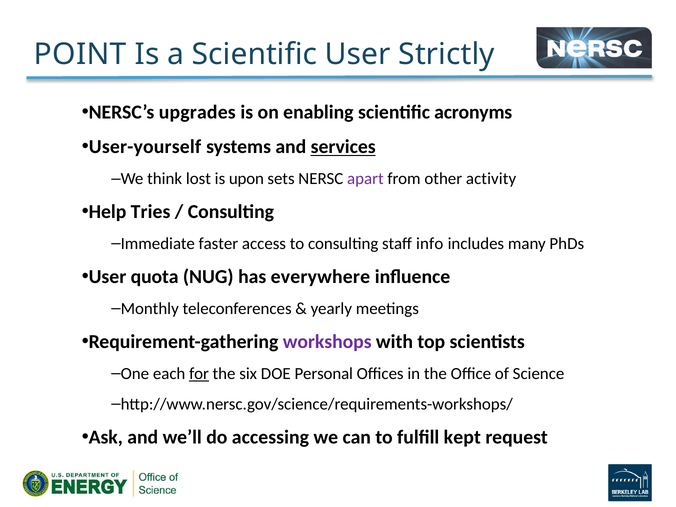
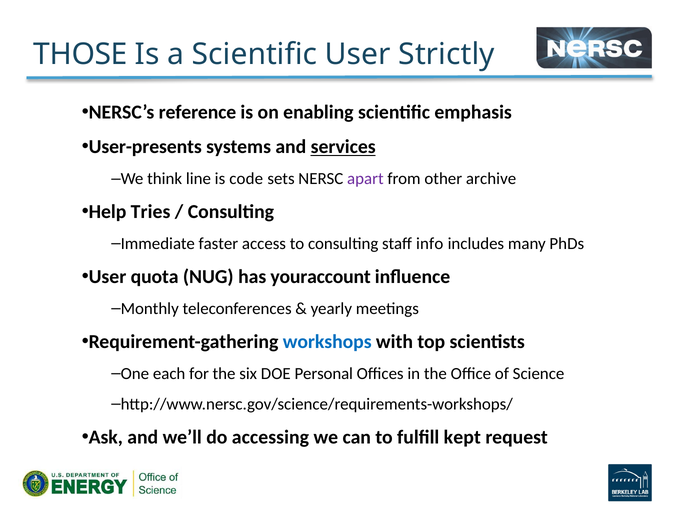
POINT: POINT -> THOSE
upgrades: upgrades -> reference
acronyms: acronyms -> emphasis
User-yourself: User-yourself -> User-presents
lost: lost -> line
upon: upon -> code
activity: activity -> archive
everywhere: everywhere -> youraccount
workshops colour: purple -> blue
for underline: present -> none
